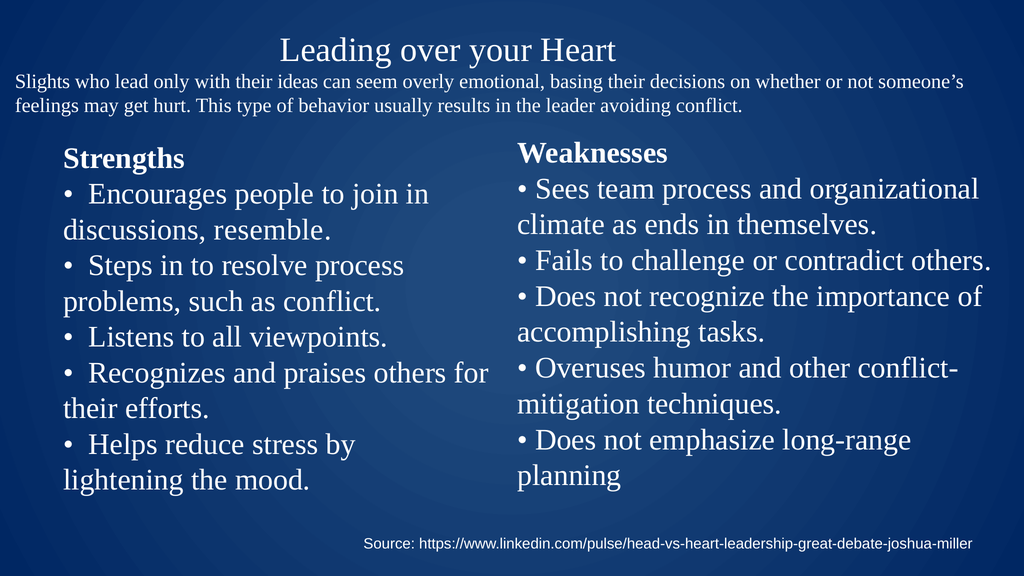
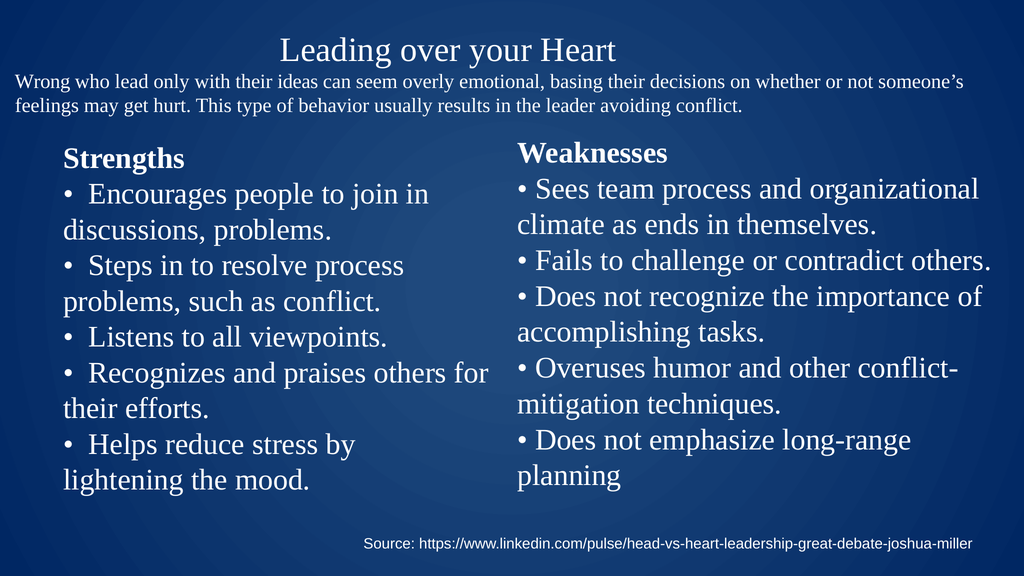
Slights: Slights -> Wrong
discussions resemble: resemble -> problems
